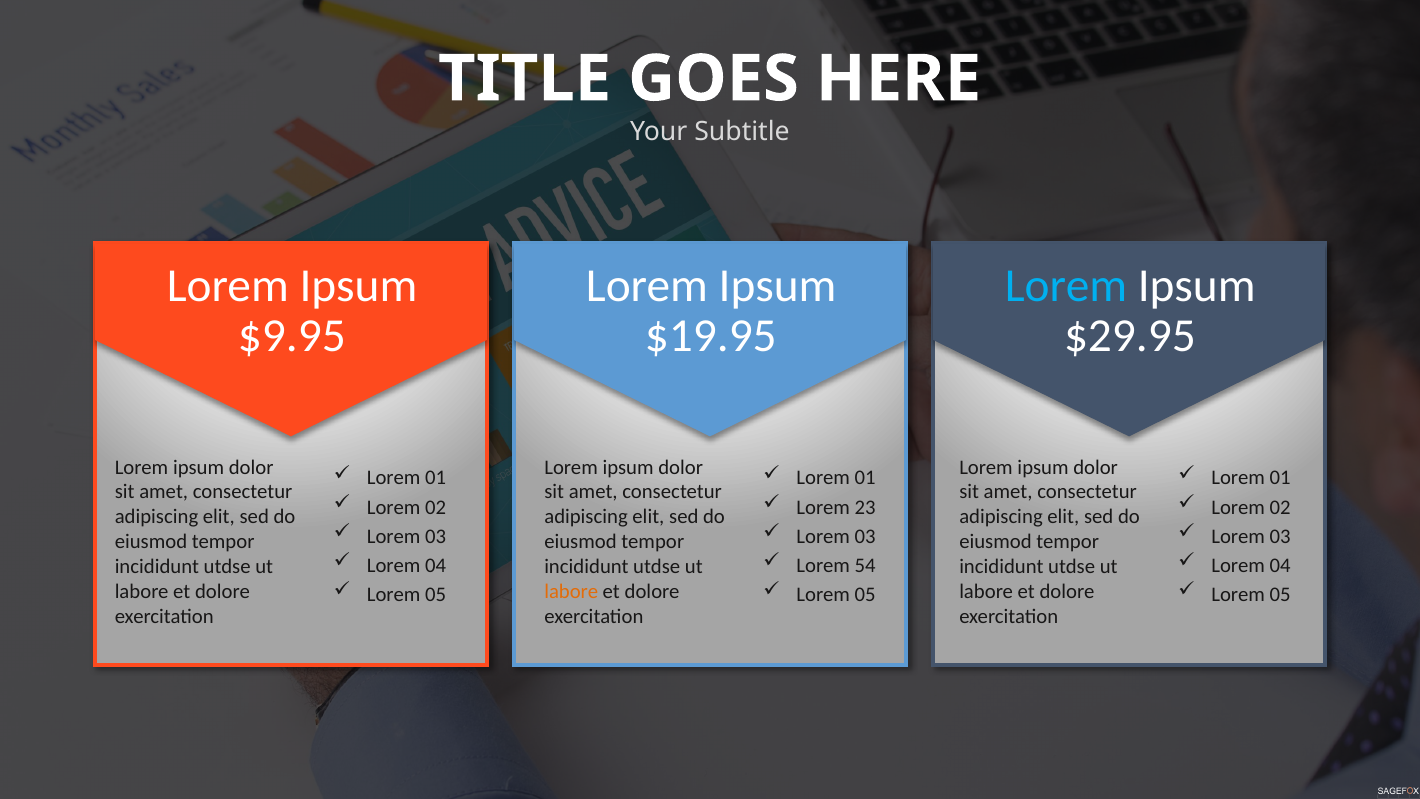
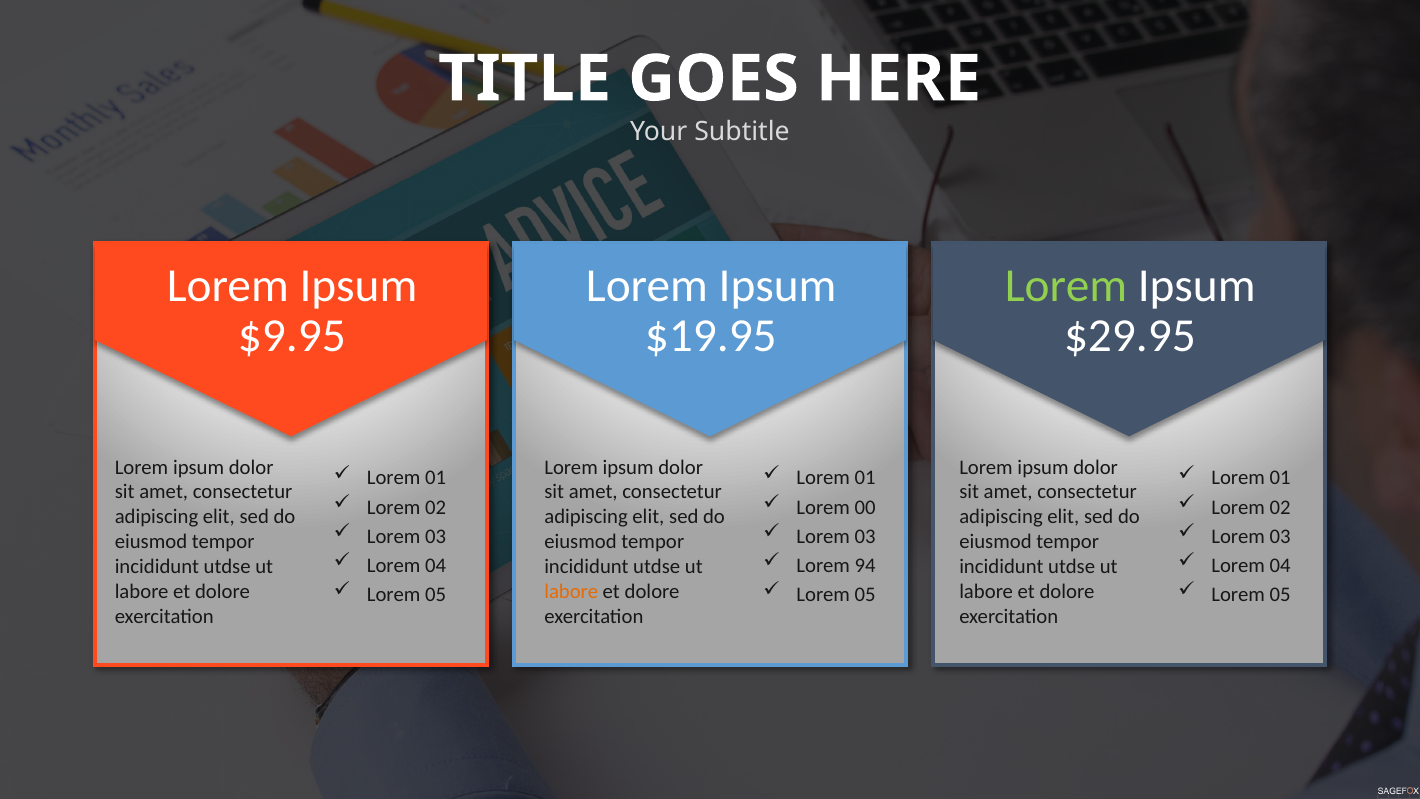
Lorem at (1066, 286) colour: light blue -> light green
23: 23 -> 00
54: 54 -> 94
